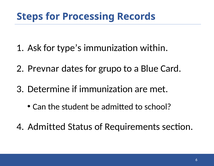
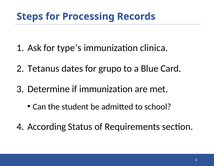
within: within -> clinica
Prevnar: Prevnar -> Tetanus
Admitted at (47, 126): Admitted -> According
